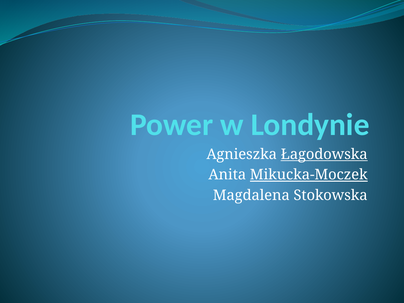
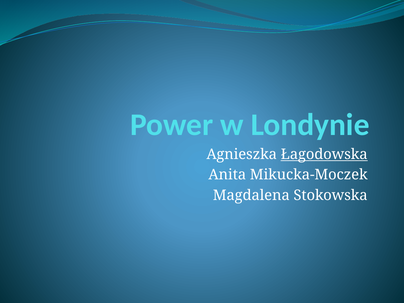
Mikucka-Moczek underline: present -> none
